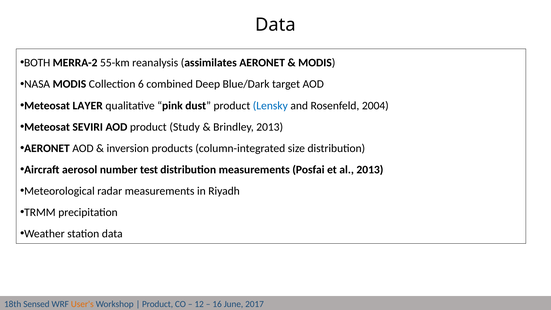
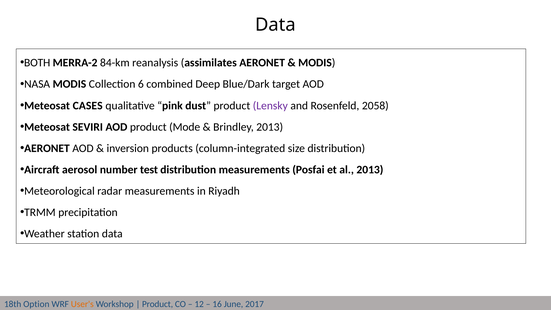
55-km: 55-km -> 84-km
LAYER: LAYER -> CASES
Lensky colour: blue -> purple
2004: 2004 -> 2058
Study: Study -> Mode
Sensed: Sensed -> Option
